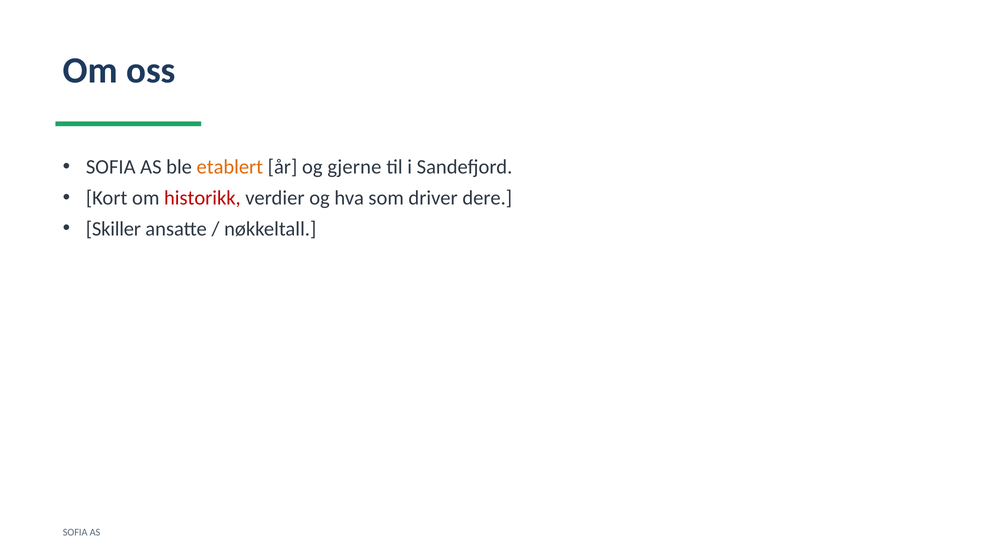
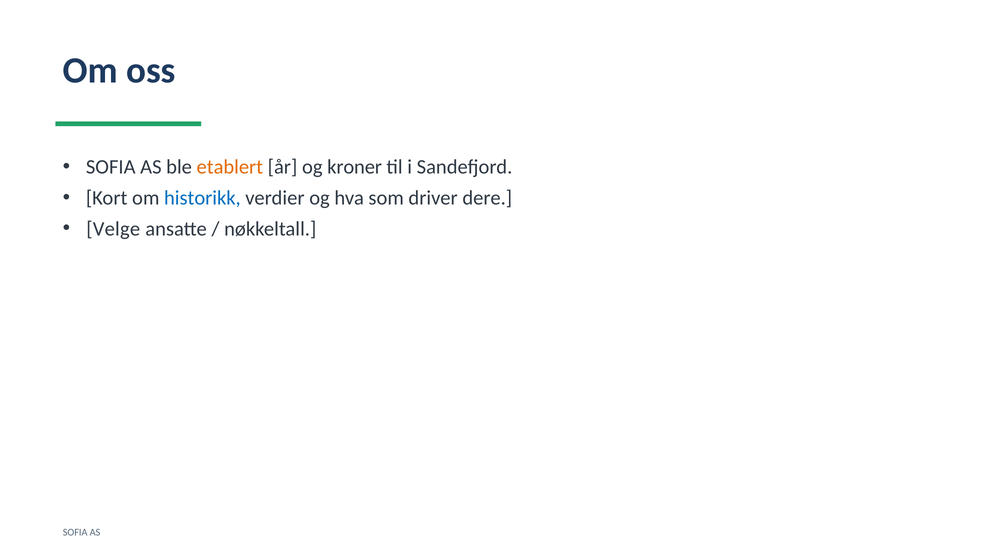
gjerne: gjerne -> kroner
historikk colour: red -> blue
Skiller: Skiller -> Velge
